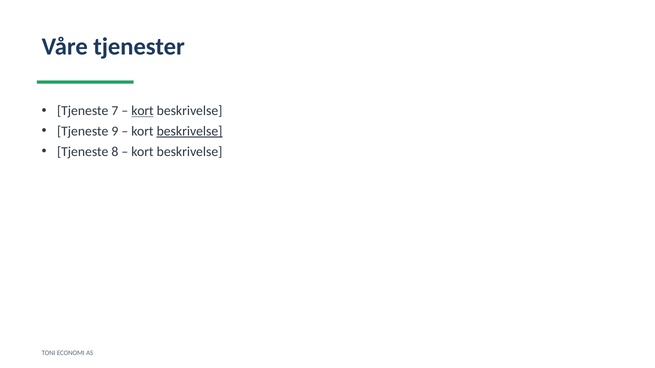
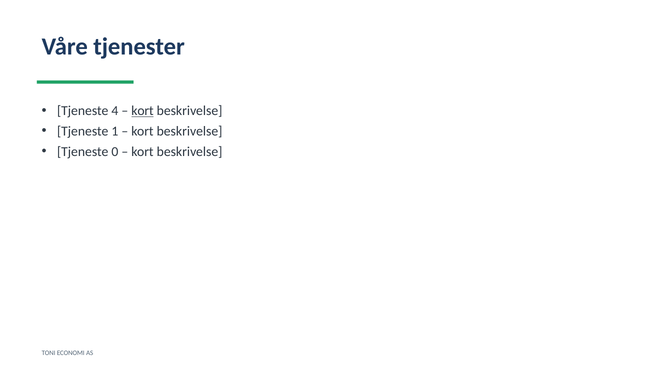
7: 7 -> 4
9: 9 -> 1
beskrivelse at (190, 131) underline: present -> none
8: 8 -> 0
